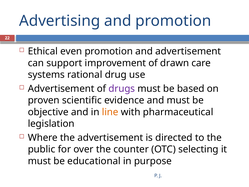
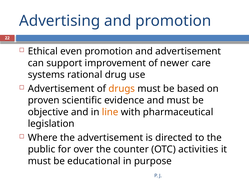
drawn: drawn -> newer
drugs colour: purple -> orange
selecting: selecting -> activities
